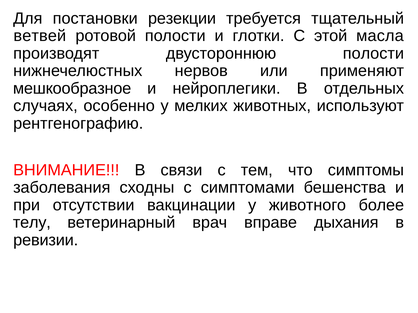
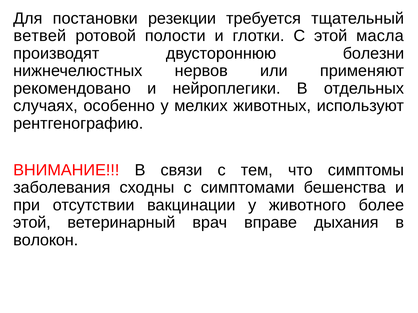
двустороннюю полости: полости -> болезни
мешкообразное: мешкообразное -> рекомендовано
телу at (32, 223): телу -> этой
ревизии: ревизии -> волокон
